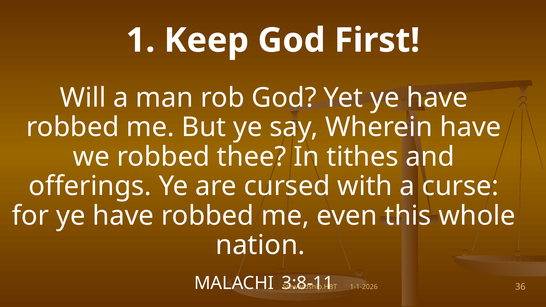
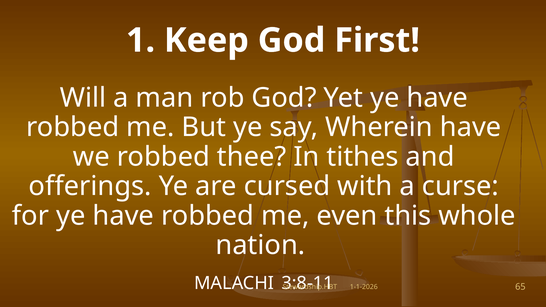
36: 36 -> 65
